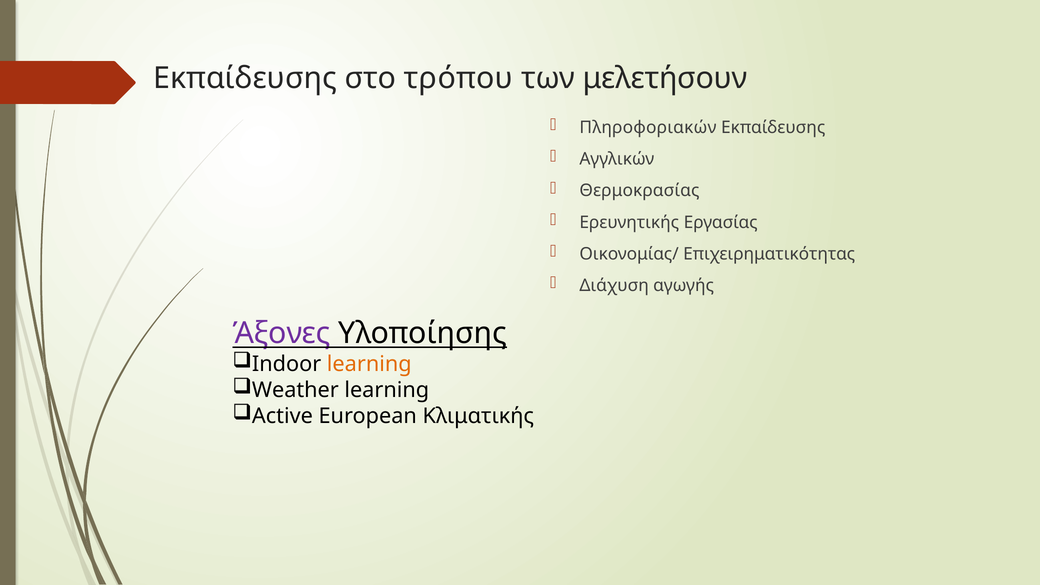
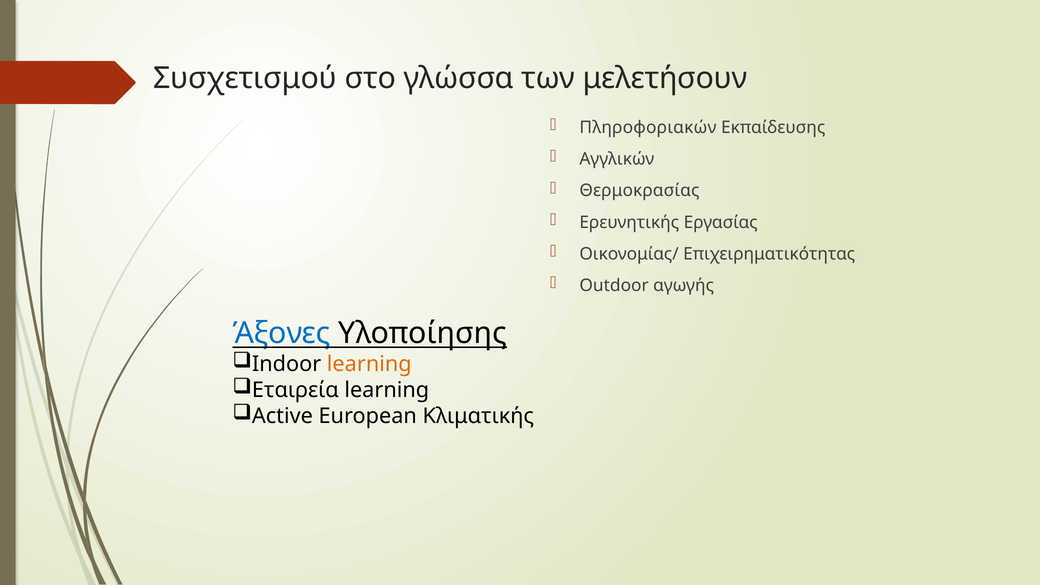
Εκπαίδευσης at (245, 78): Εκπαίδευσης -> Συσχετισμού
τρόπου: τρόπου -> γλώσσα
Διάχυση: Διάχυση -> Outdoor
Άξονες colour: purple -> blue
Weather: Weather -> Εταιρεία
